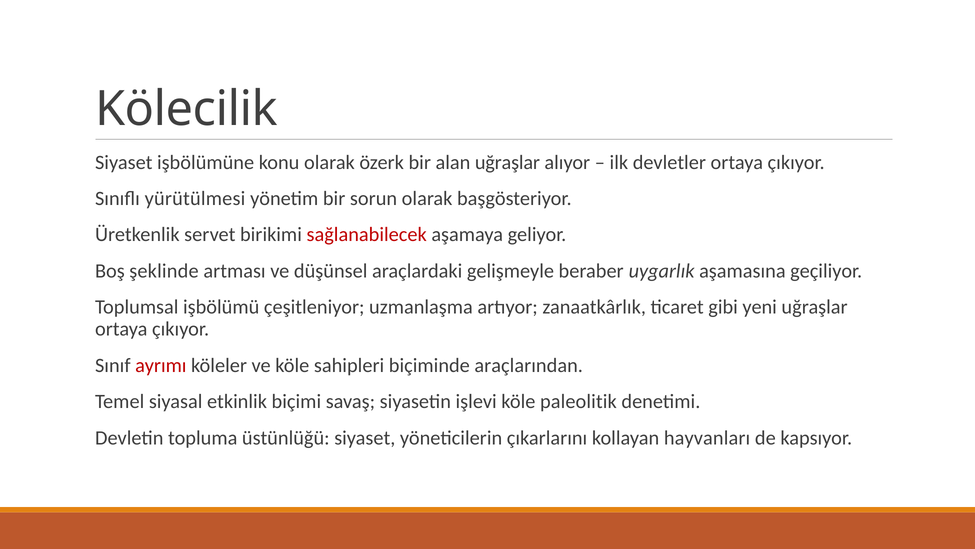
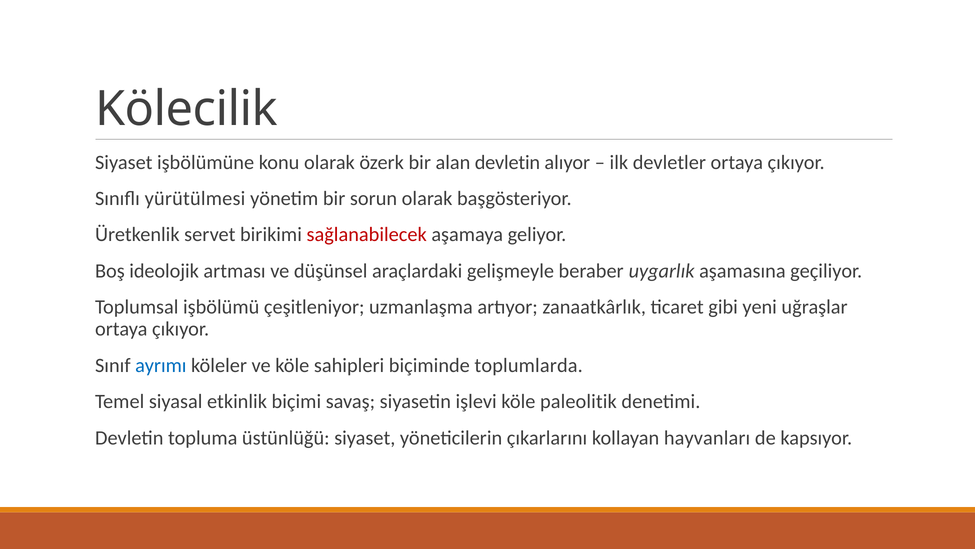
alan uğraşlar: uğraşlar -> devletin
şeklinde: şeklinde -> ideolojik
ayrımı colour: red -> blue
araçlarından: araçlarından -> toplumlarda
